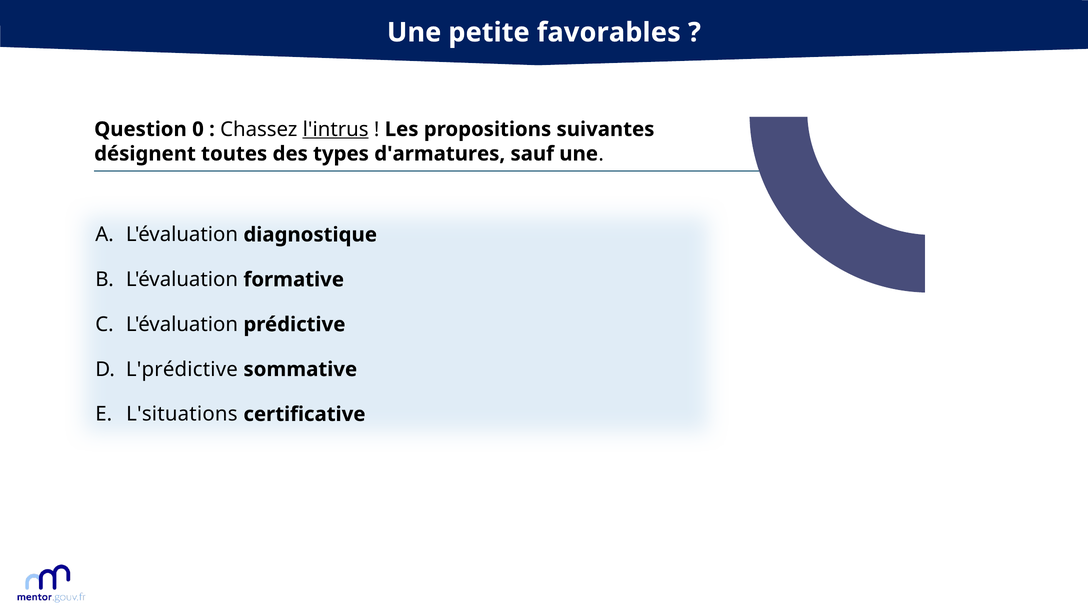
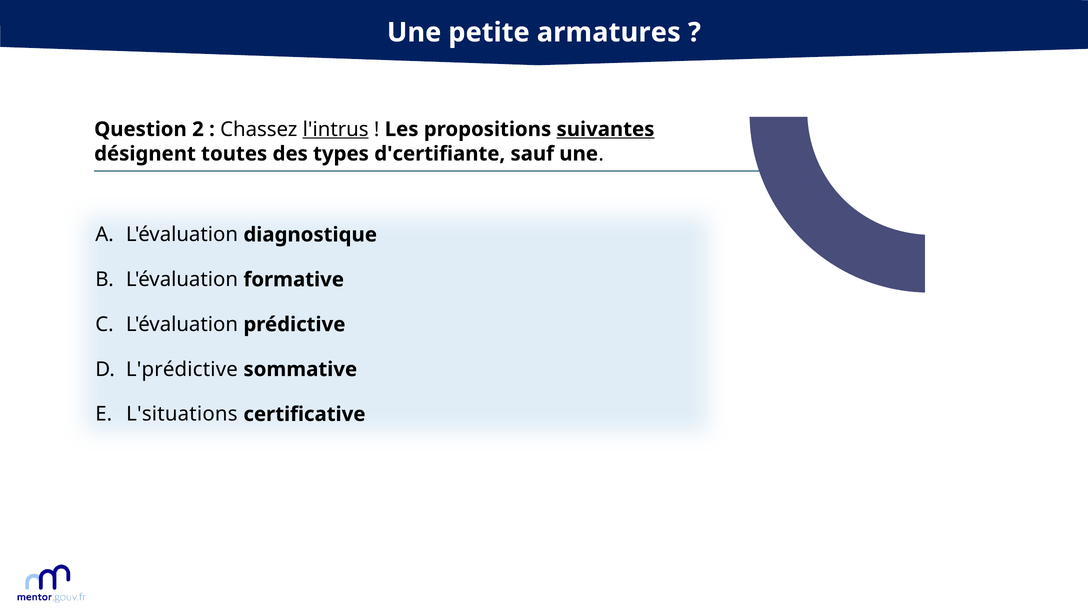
favorables: favorables -> armatures
0: 0 -> 2
suivantes underline: none -> present
d'armatures: d'armatures -> d'certifiante
